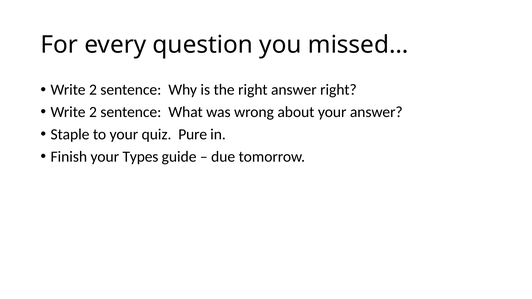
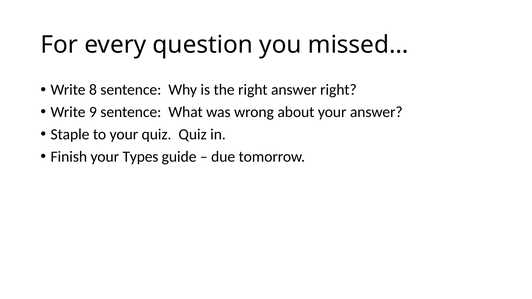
2 at (93, 90): 2 -> 8
2 at (93, 112): 2 -> 9
quiz Pure: Pure -> Quiz
